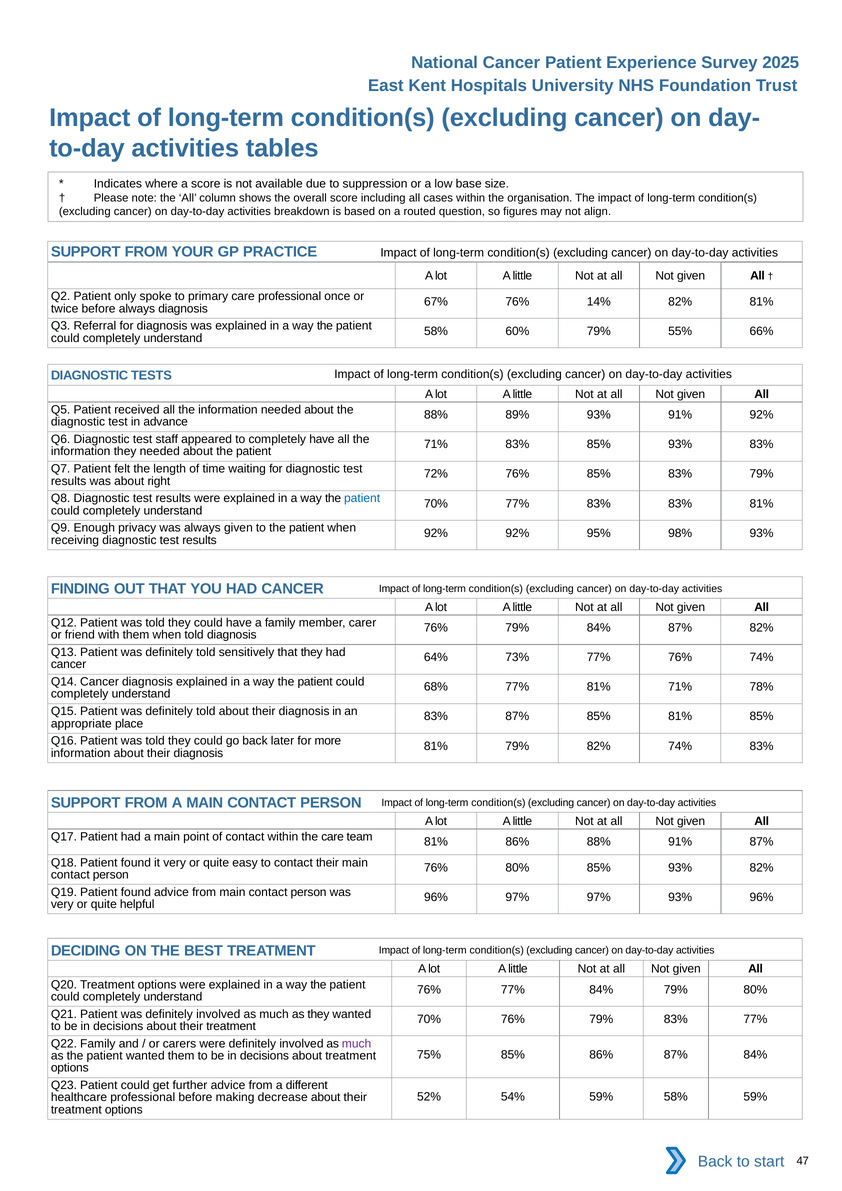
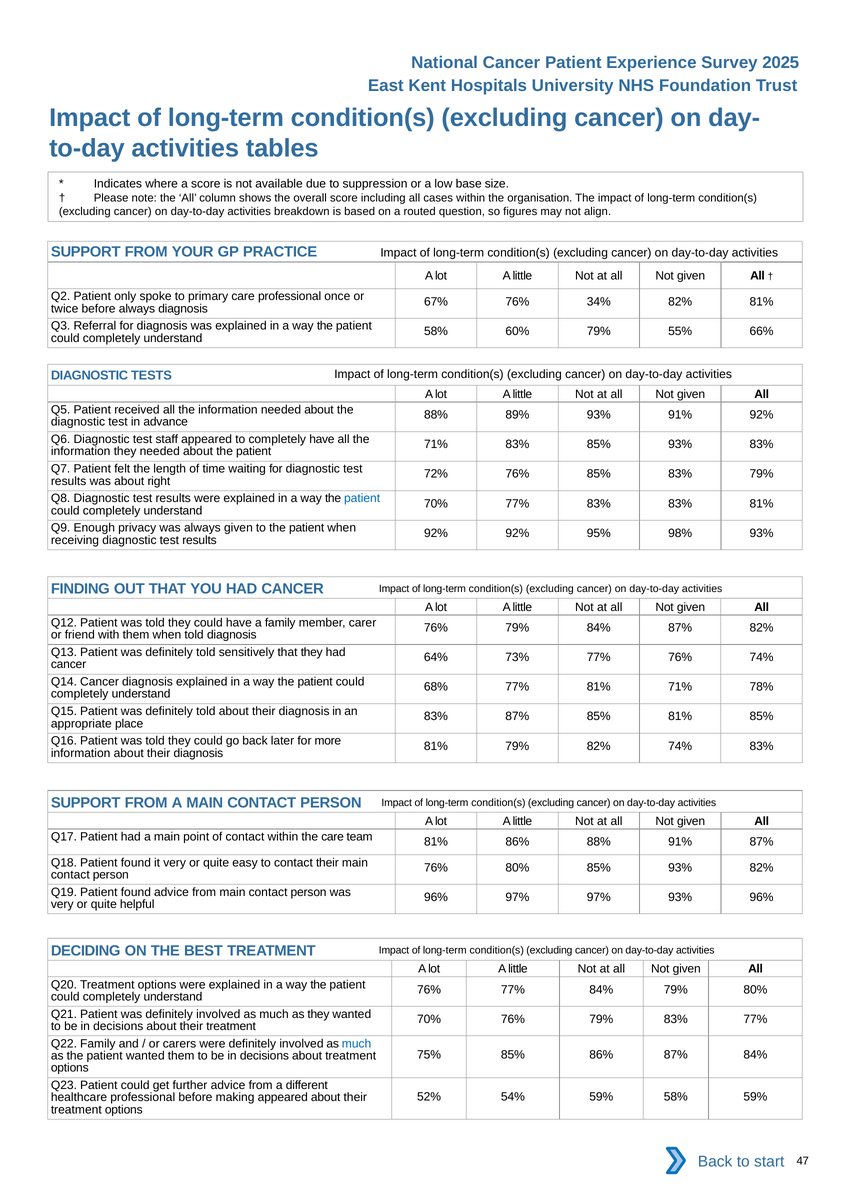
14%: 14% -> 34%
much at (357, 1044) colour: purple -> blue
making decrease: decrease -> appeared
